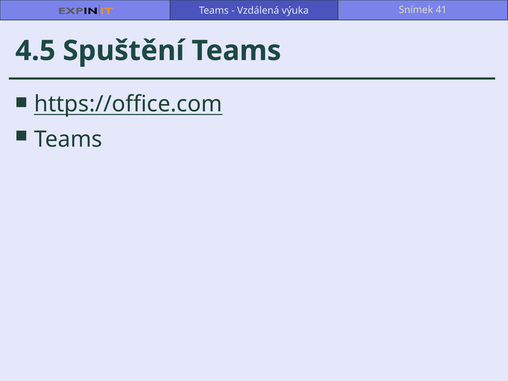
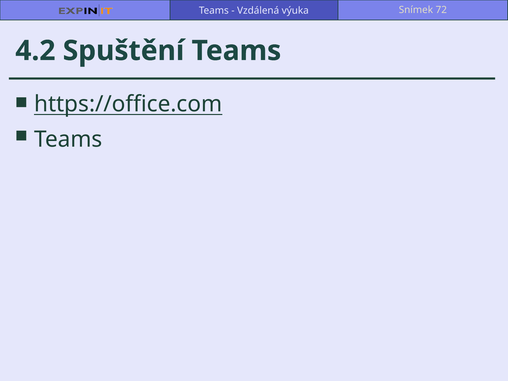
41: 41 -> 72
4.5: 4.5 -> 4.2
